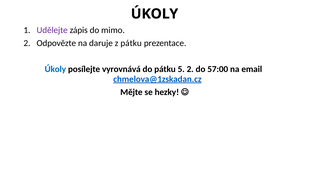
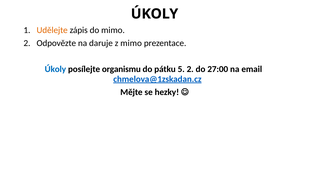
Udělejte colour: purple -> orange
z pátku: pátku -> mimo
vyrovnává: vyrovnává -> organismu
57:00: 57:00 -> 27:00
